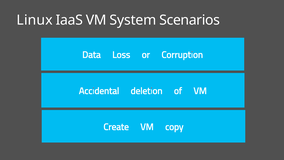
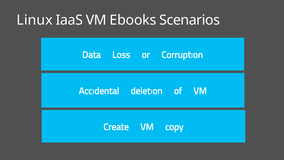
System: System -> Ebooks
